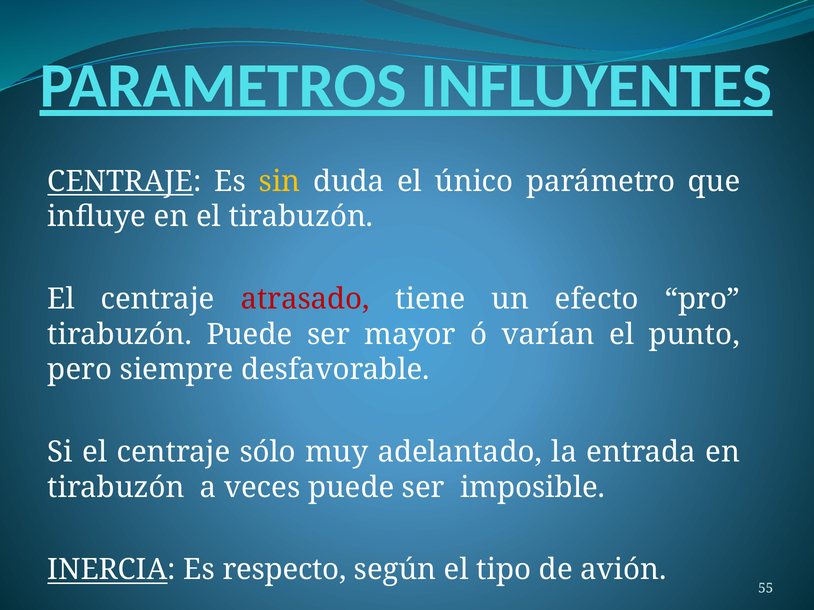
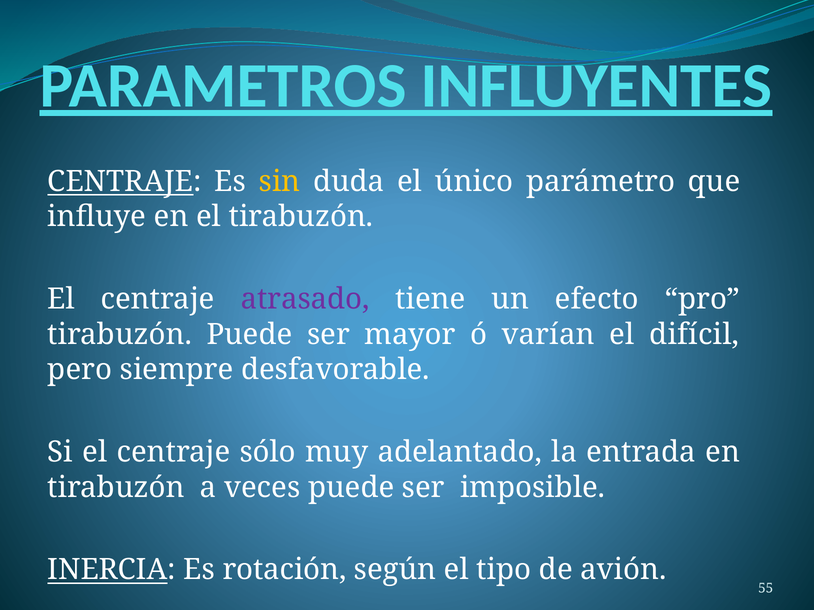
atrasado colour: red -> purple
punto: punto -> difícil
respecto: respecto -> rotación
